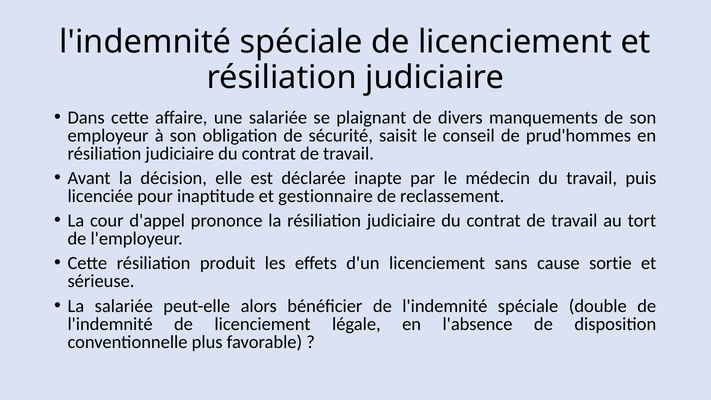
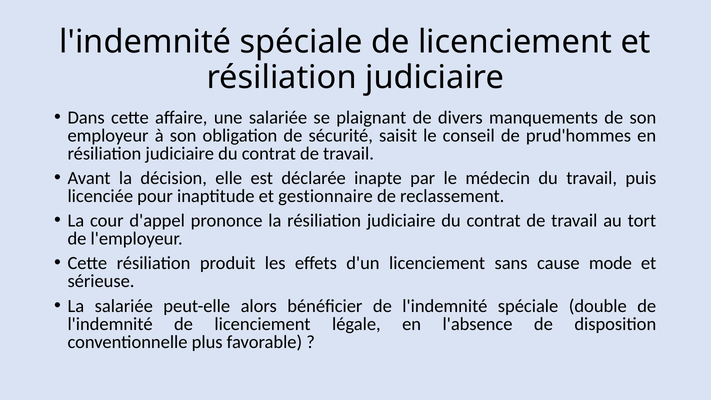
sortie: sortie -> mode
